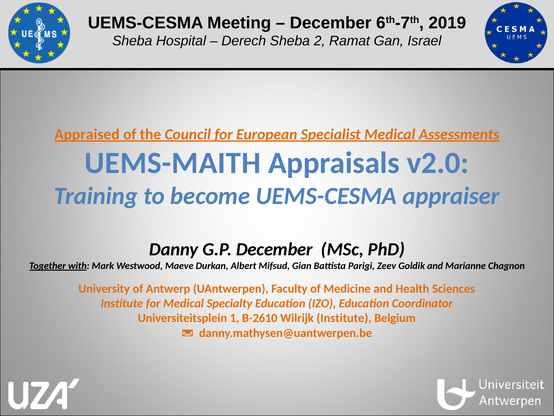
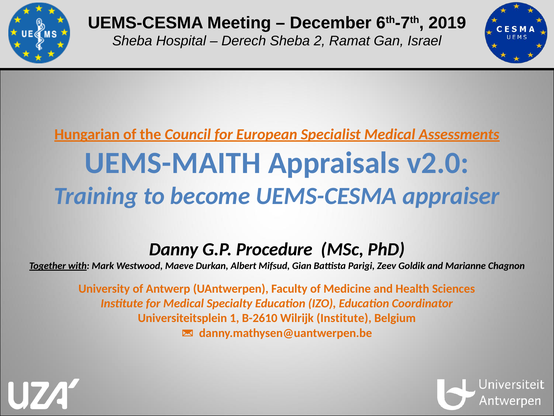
Appraised: Appraised -> Hungarian
G.P December: December -> Procedure
